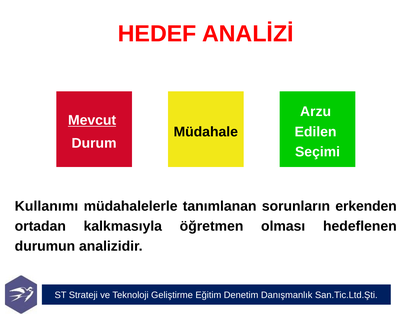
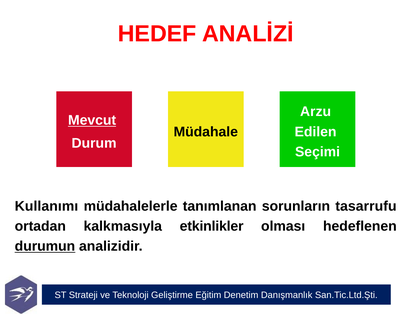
erkenden: erkenden -> tasarrufu
öğretmen: öğretmen -> etkinlikler
durumun underline: none -> present
